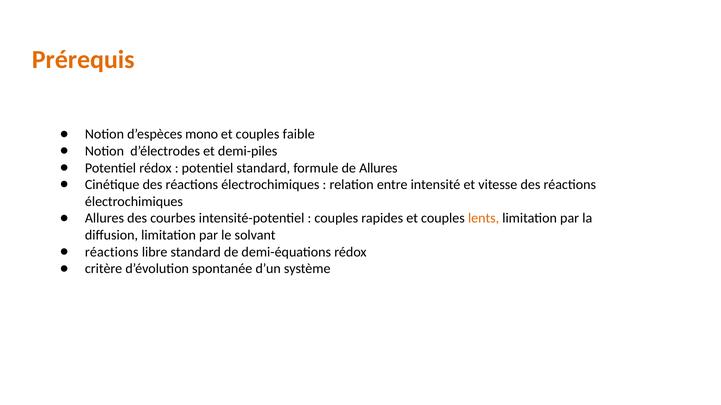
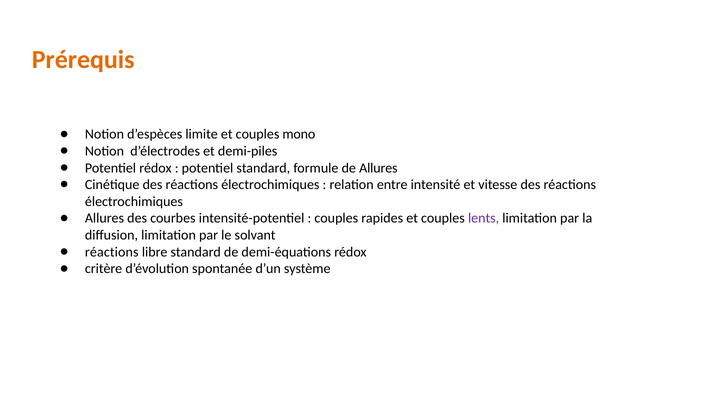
mono: mono -> limite
faible: faible -> mono
lents colour: orange -> purple
